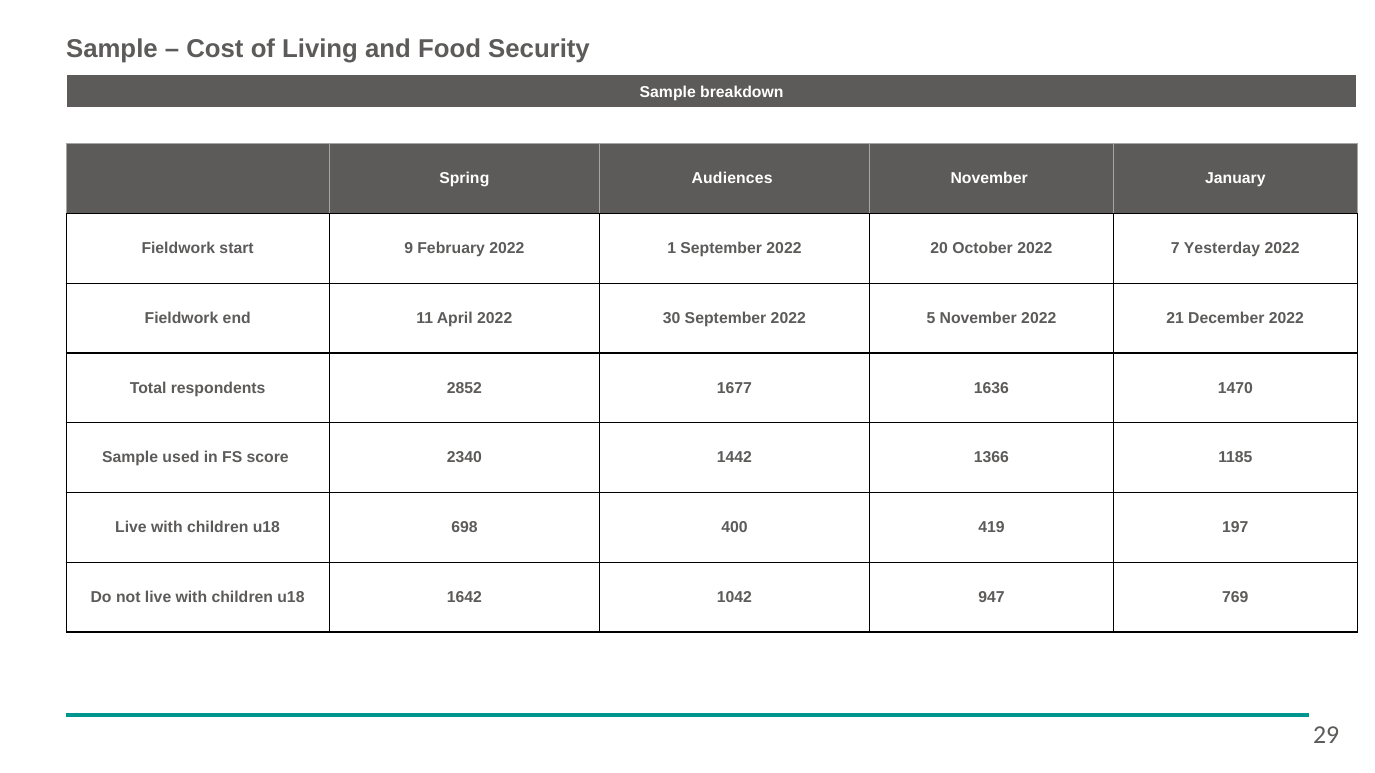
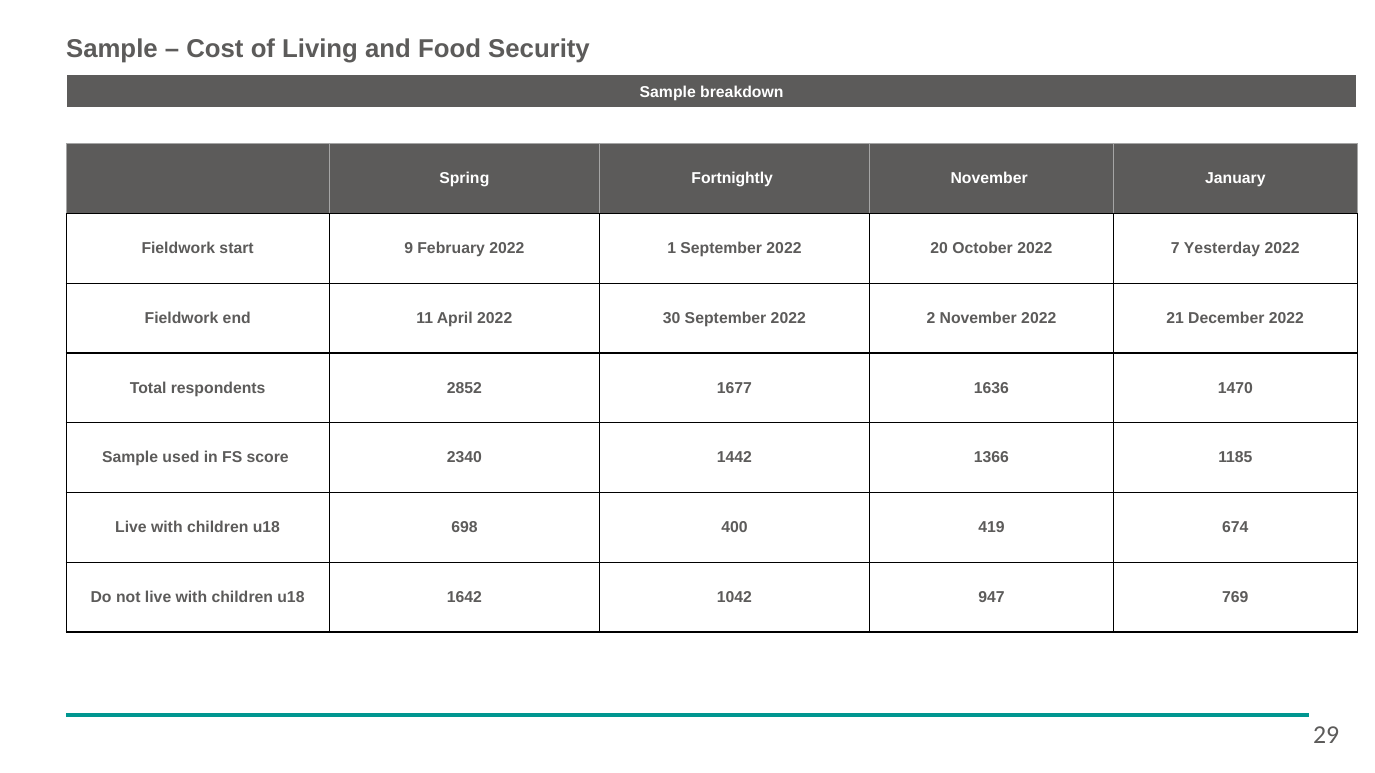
Audiences: Audiences -> Fortnightly
5: 5 -> 2
197: 197 -> 674
